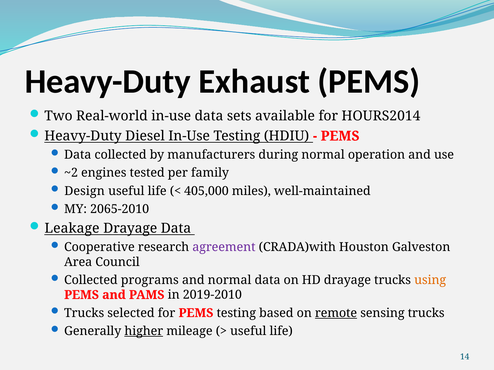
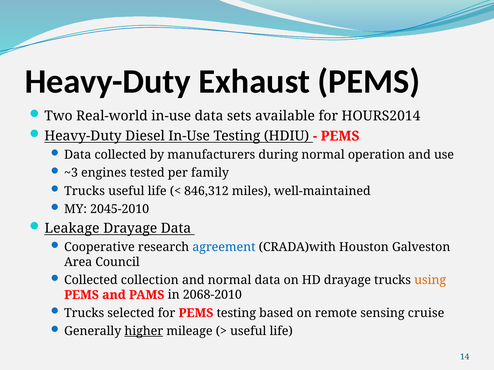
~2: ~2 -> ~3
Design at (85, 191): Design -> Trucks
405,000: 405,000 -> 846,312
2065-2010: 2065-2010 -> 2045-2010
agreement colour: purple -> blue
programs: programs -> collection
2019-2010: 2019-2010 -> 2068-2010
remote underline: present -> none
sensing trucks: trucks -> cruise
